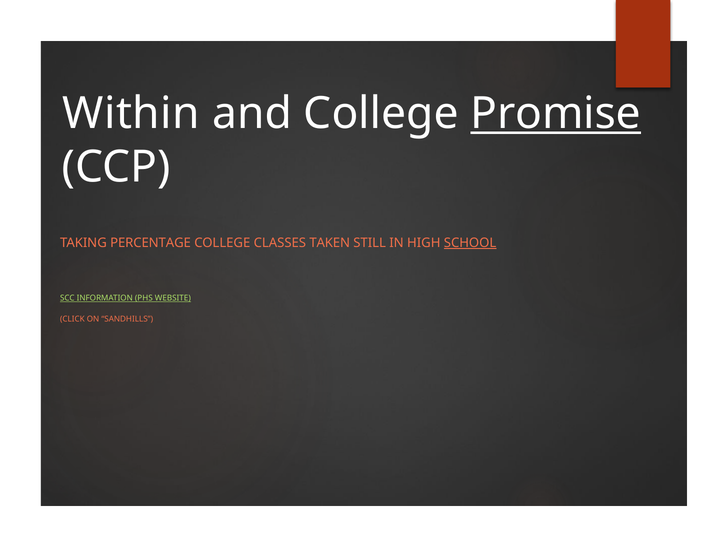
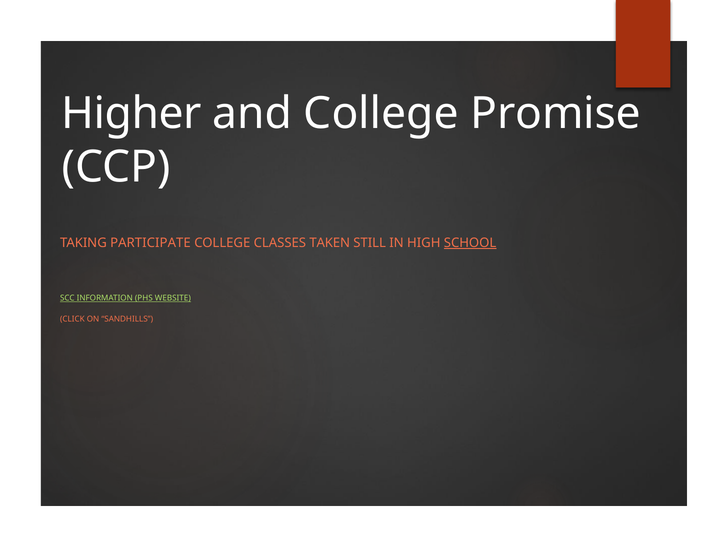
Within: Within -> Higher
Promise underline: present -> none
PERCENTAGE: PERCENTAGE -> PARTICIPATE
